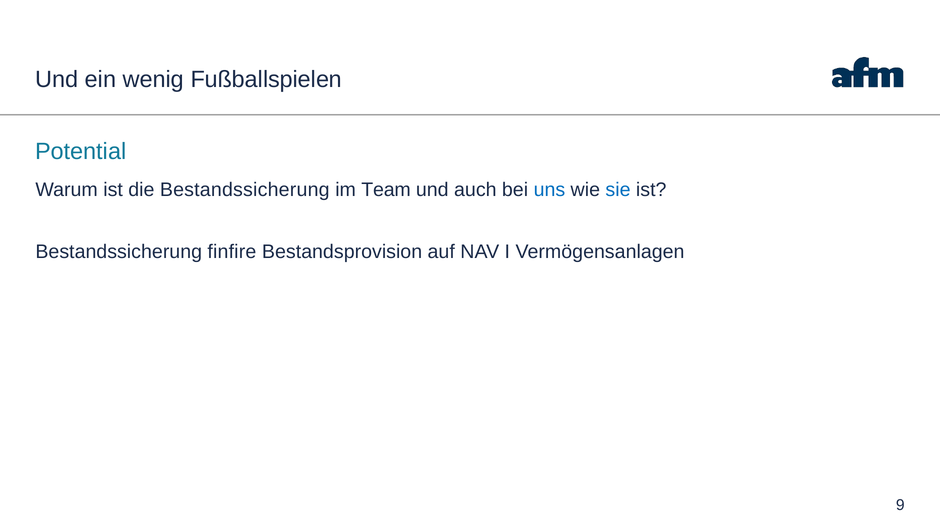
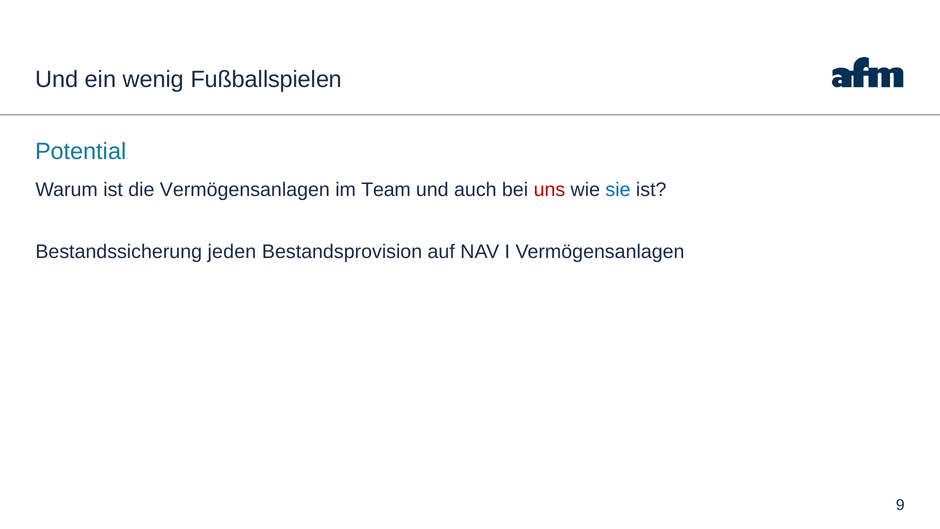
die Bestandssicherung: Bestandssicherung -> Vermögensanlagen
uns colour: blue -> red
finfire: finfire -> jeden
